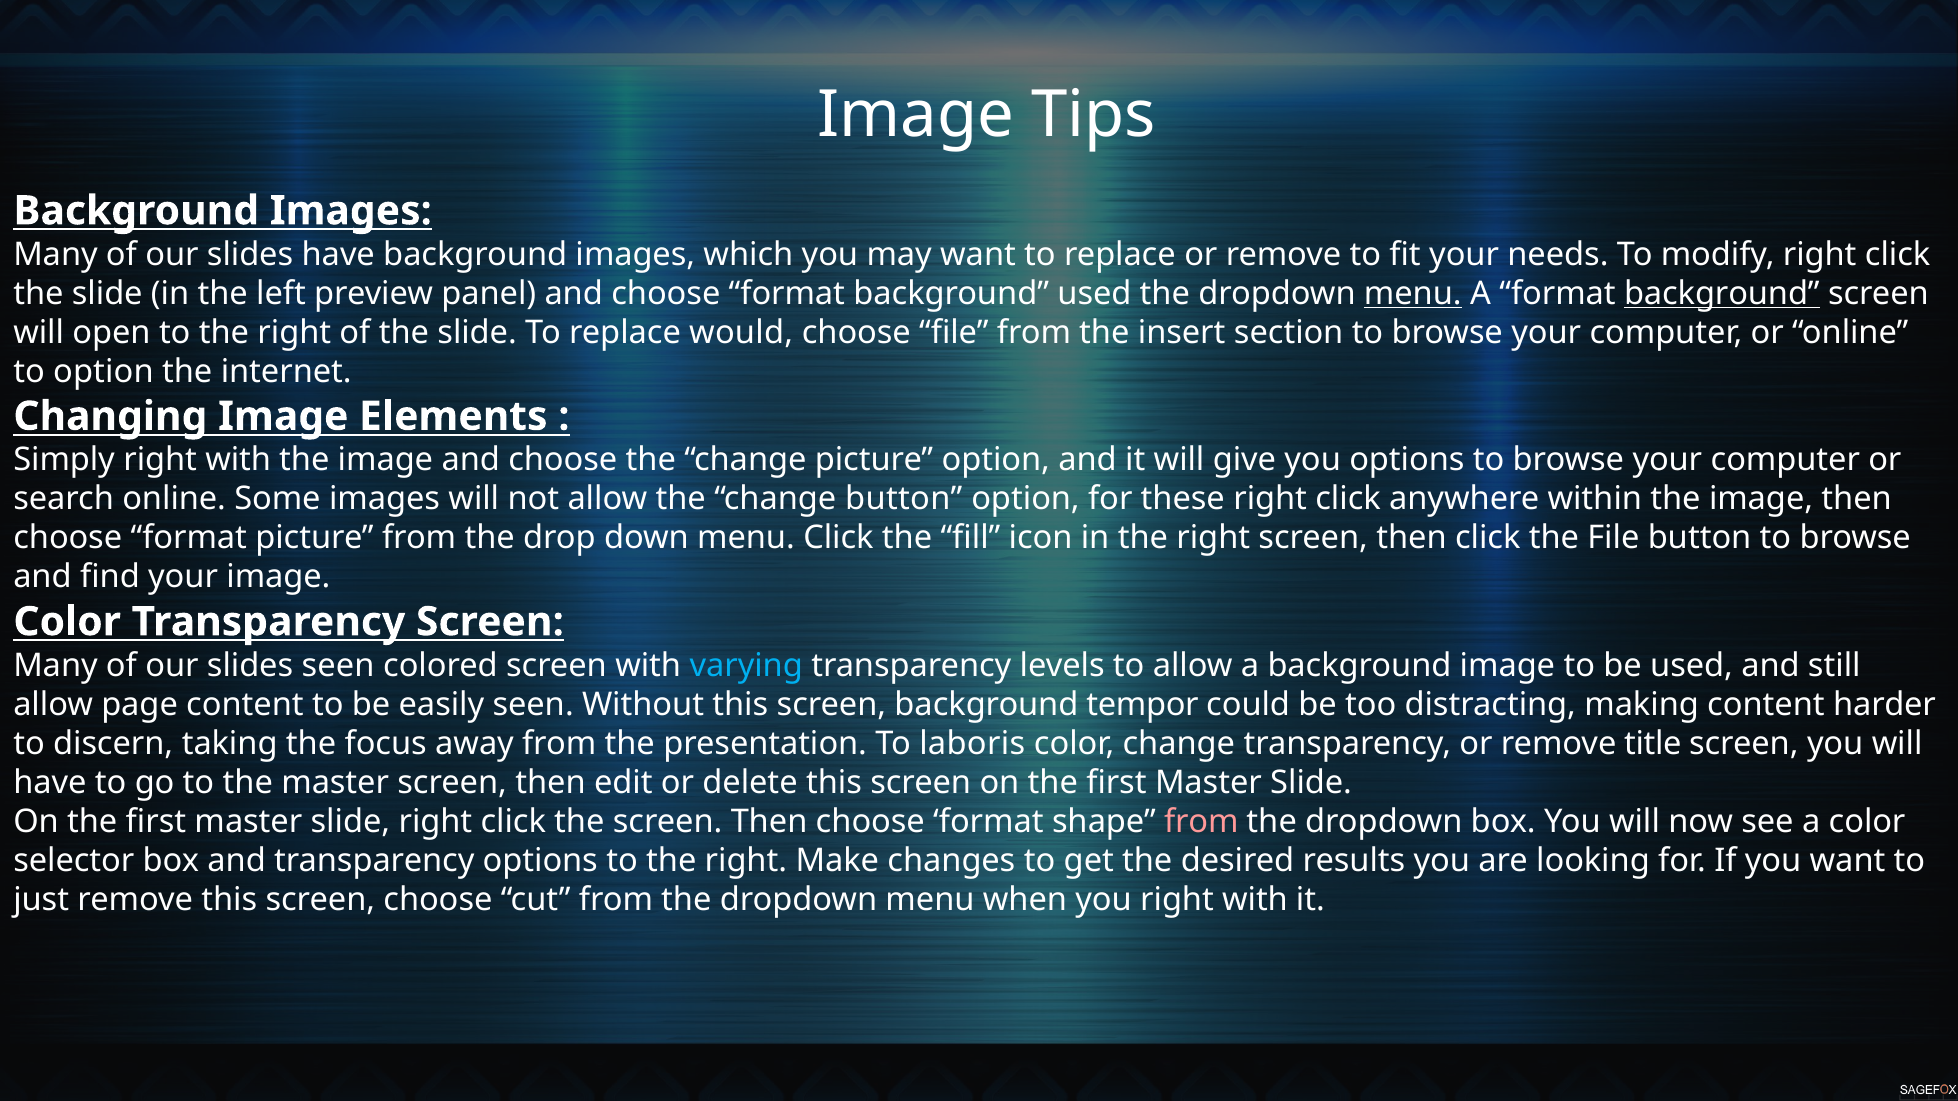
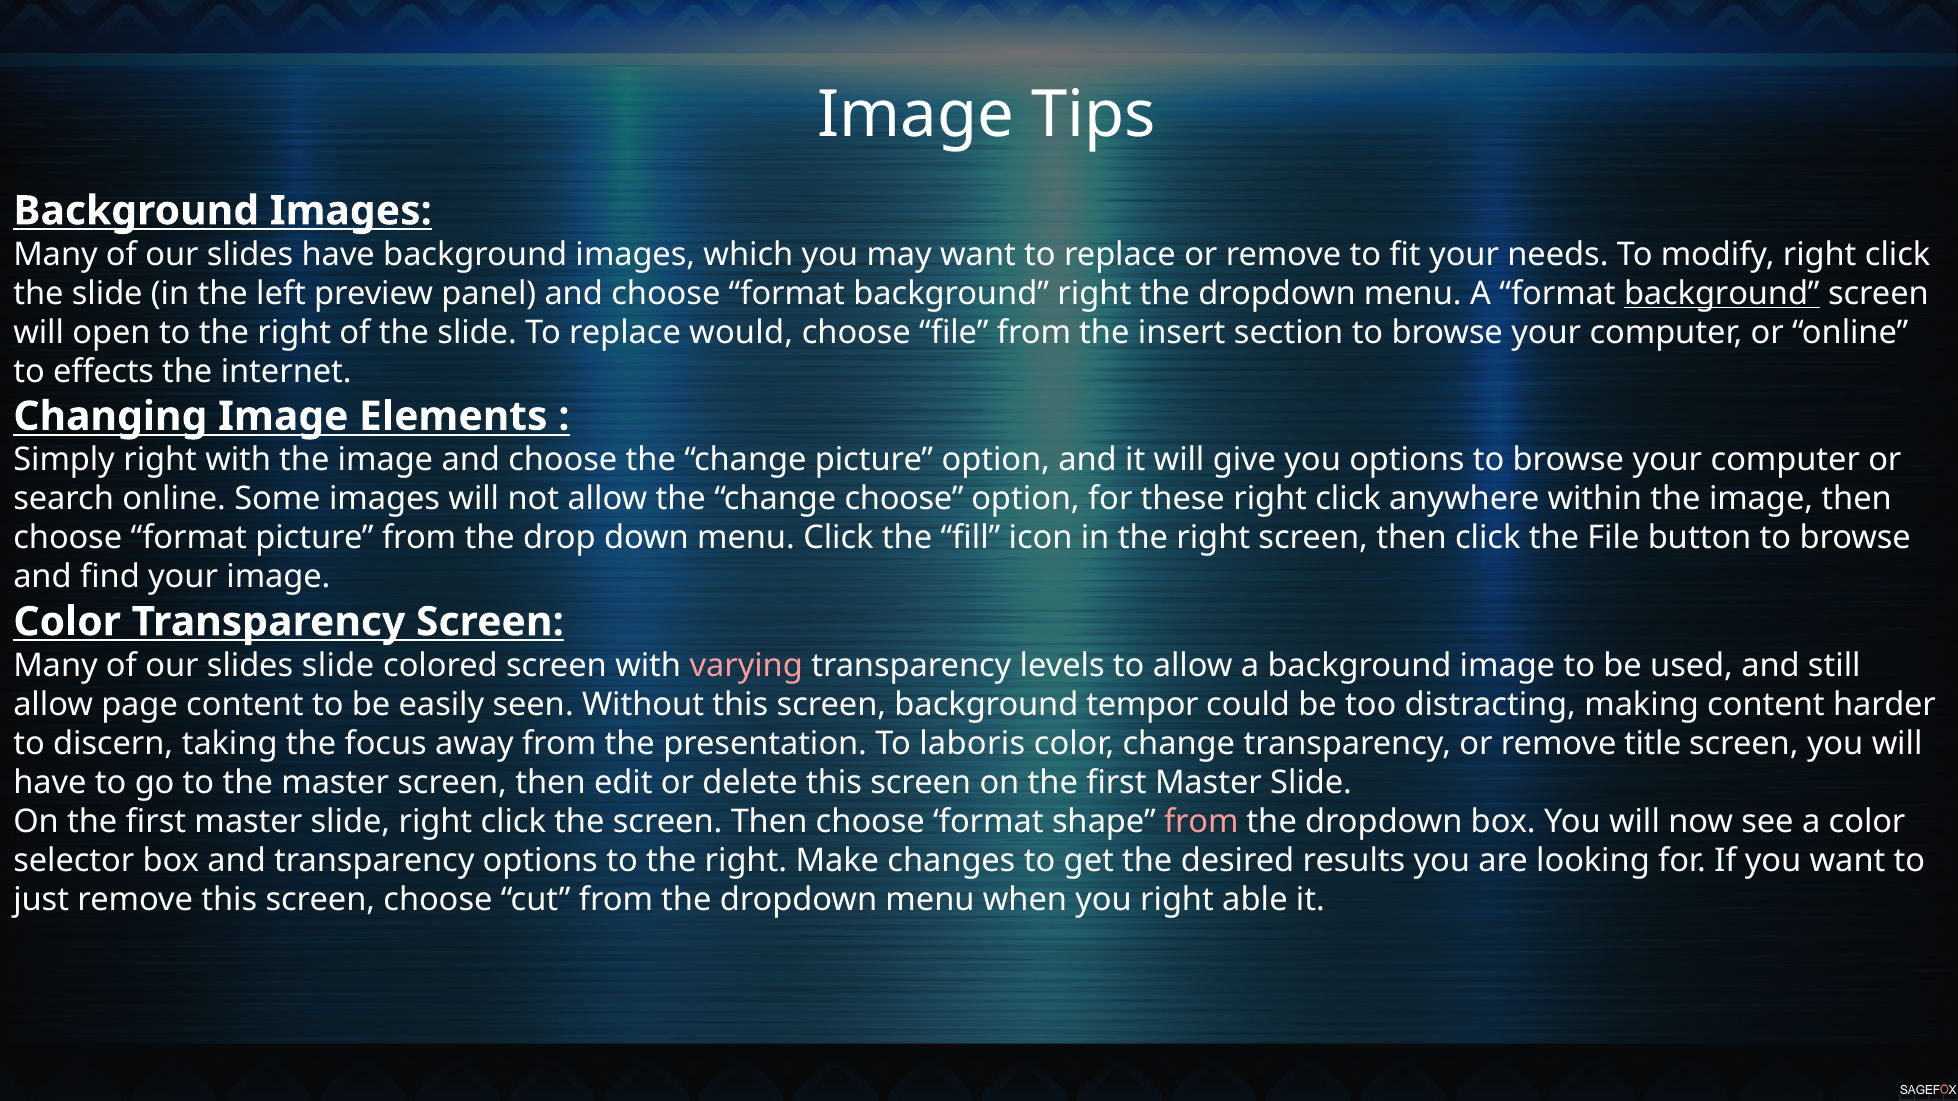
background used: used -> right
menu at (1413, 294) underline: present -> none
to option: option -> effects
change button: button -> choose
slides seen: seen -> slide
varying colour: light blue -> pink
you right with: with -> able
